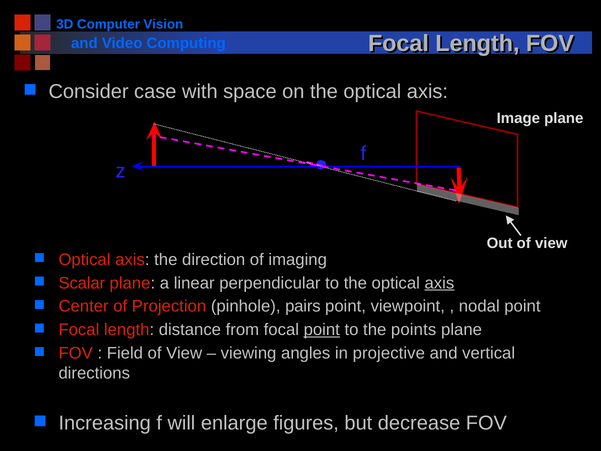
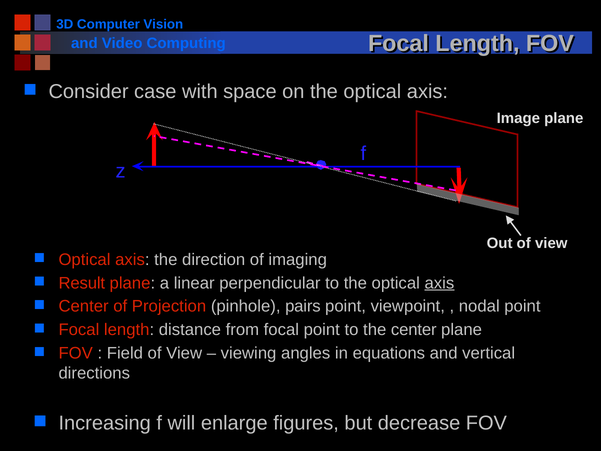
Scalar: Scalar -> Result
point at (322, 330) underline: present -> none
the points: points -> center
projective: projective -> equations
